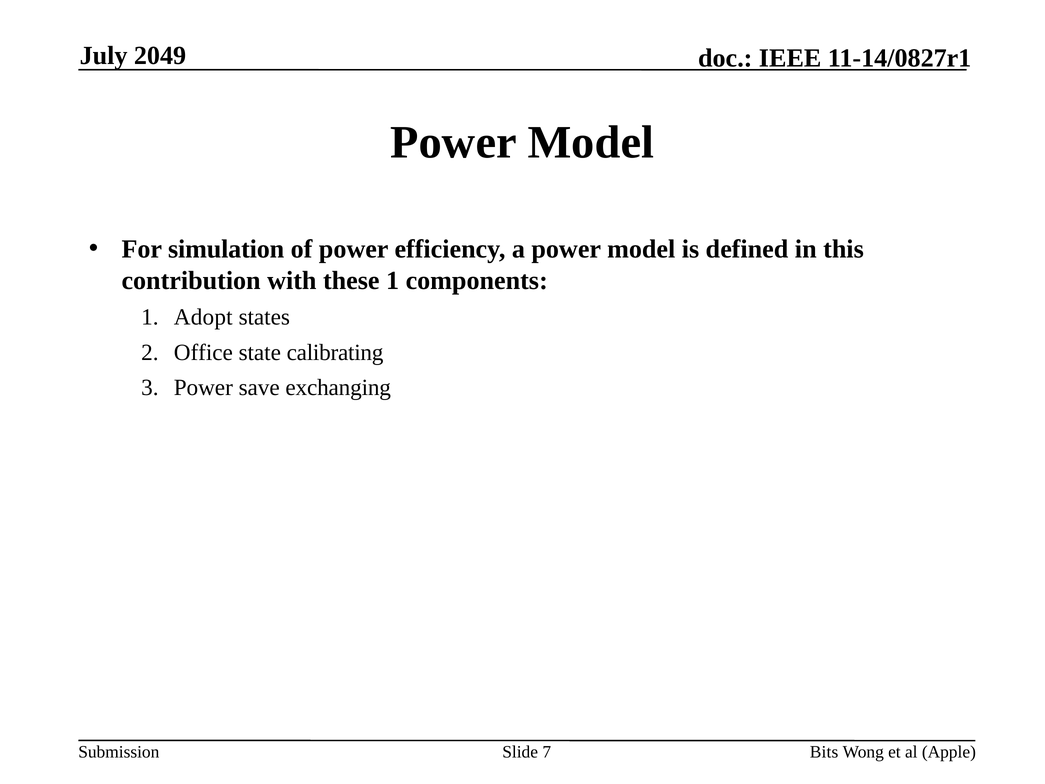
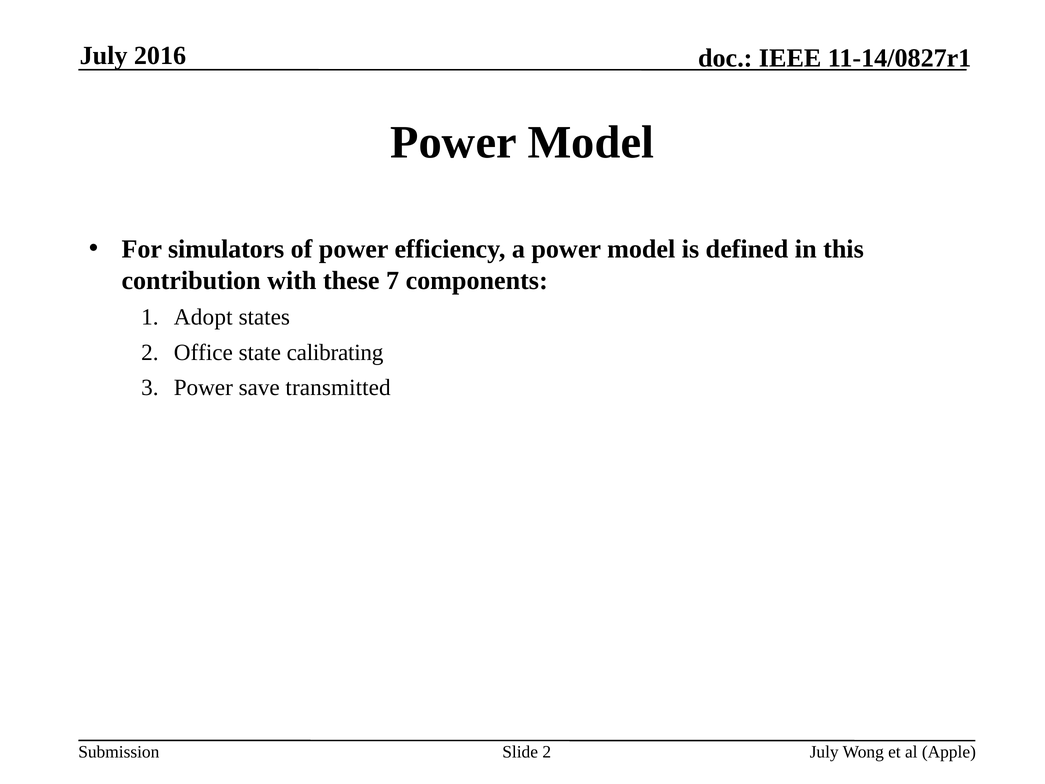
2049: 2049 -> 2016
simulation: simulation -> simulators
these 1: 1 -> 7
exchanging: exchanging -> transmitted
Slide 7: 7 -> 2
Bits at (824, 752): Bits -> July
